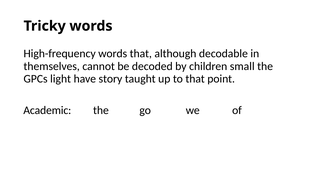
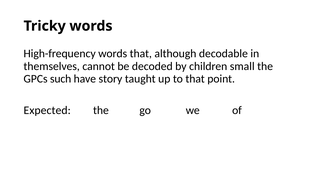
light: light -> such
Academic: Academic -> Expected
